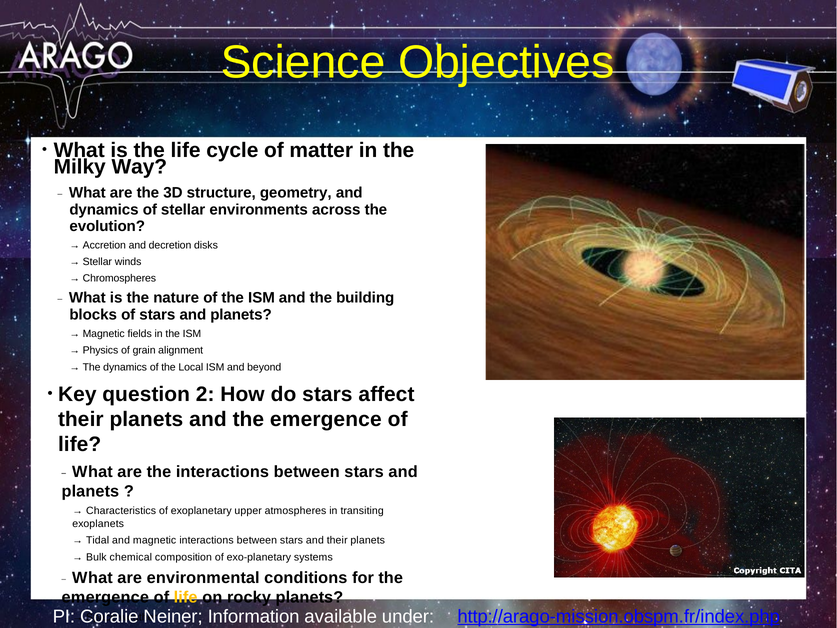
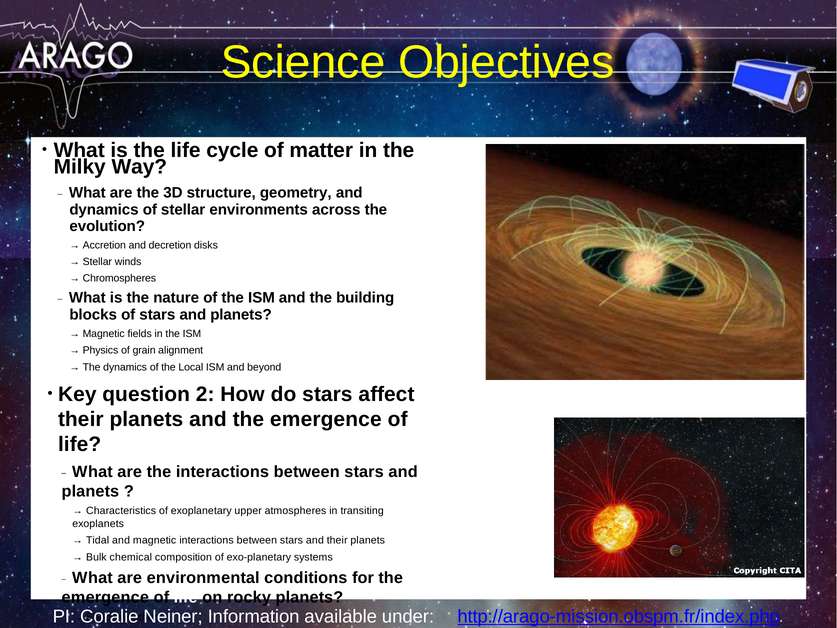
life at (186, 597) colour: yellow -> white
